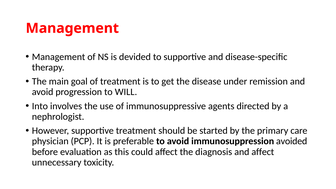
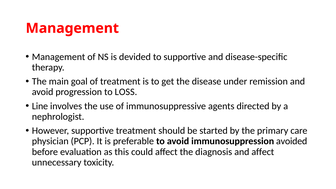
WILL: WILL -> LOSS
Into: Into -> Line
